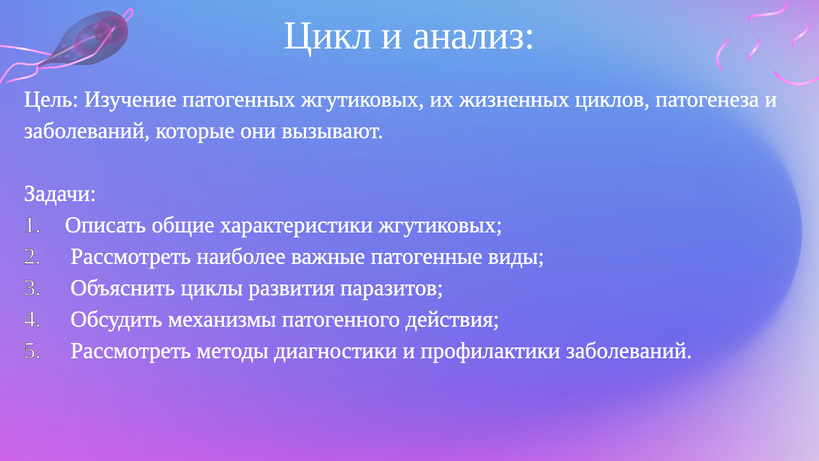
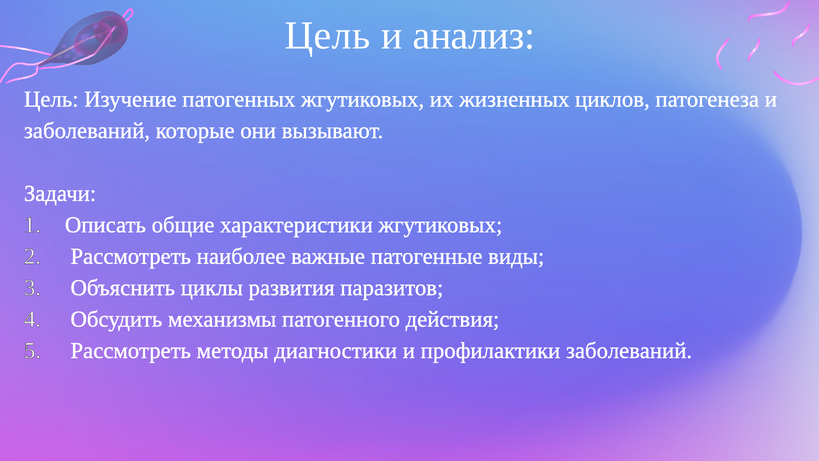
Цикл at (328, 36): Цикл -> Цель
